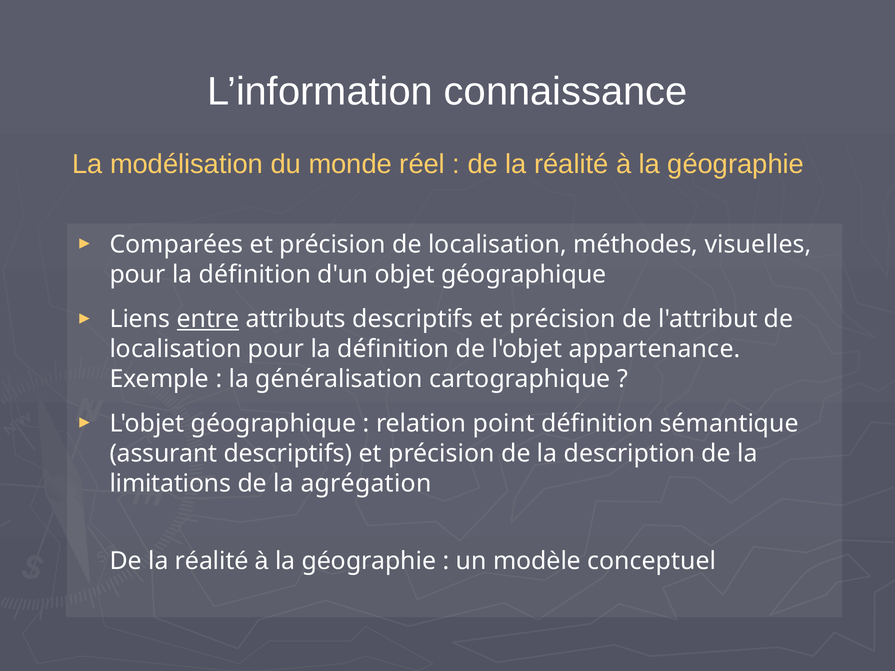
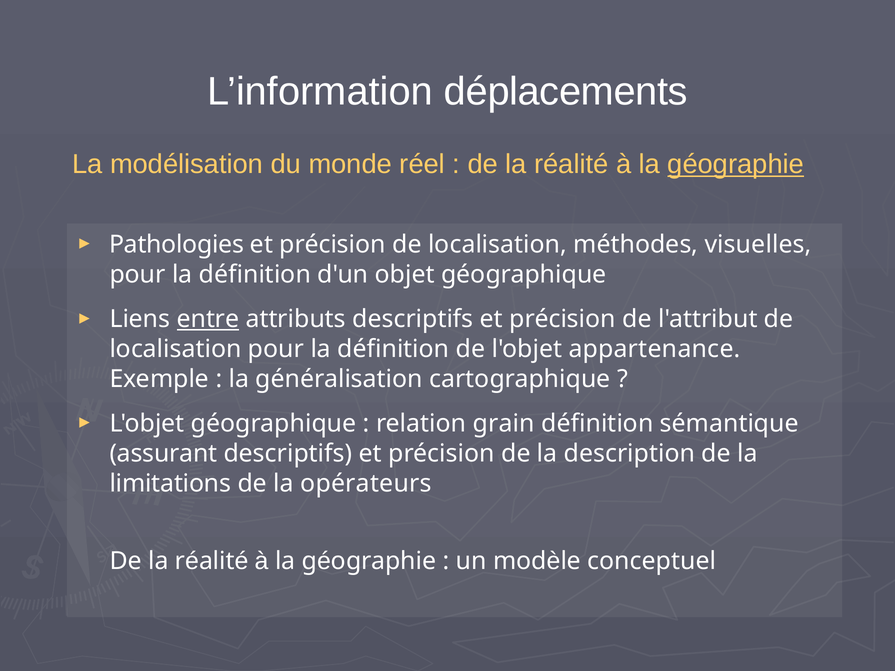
connaissance: connaissance -> déplacements
géographie underline: none -> present
Comparées: Comparées -> Pathologies
point: point -> grain
agrégation: agrégation -> opérateurs
